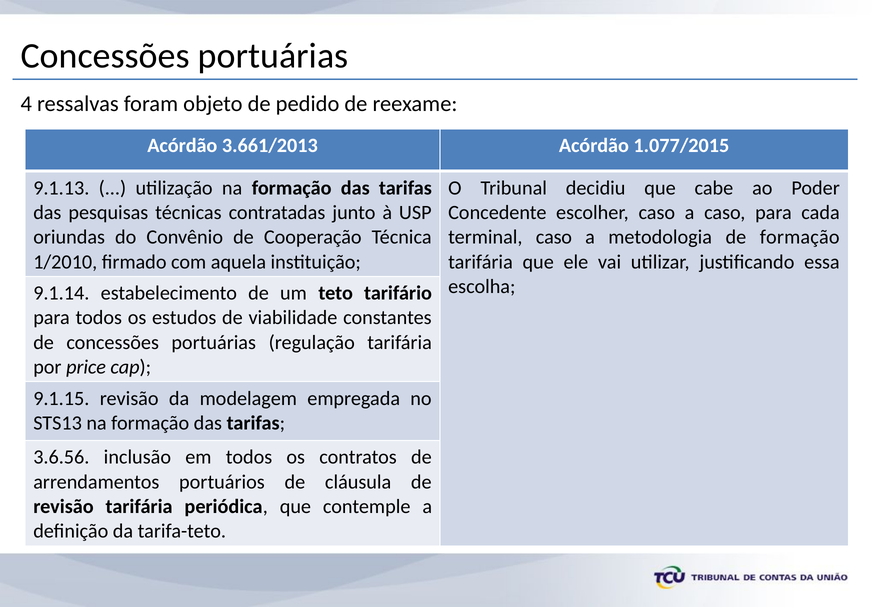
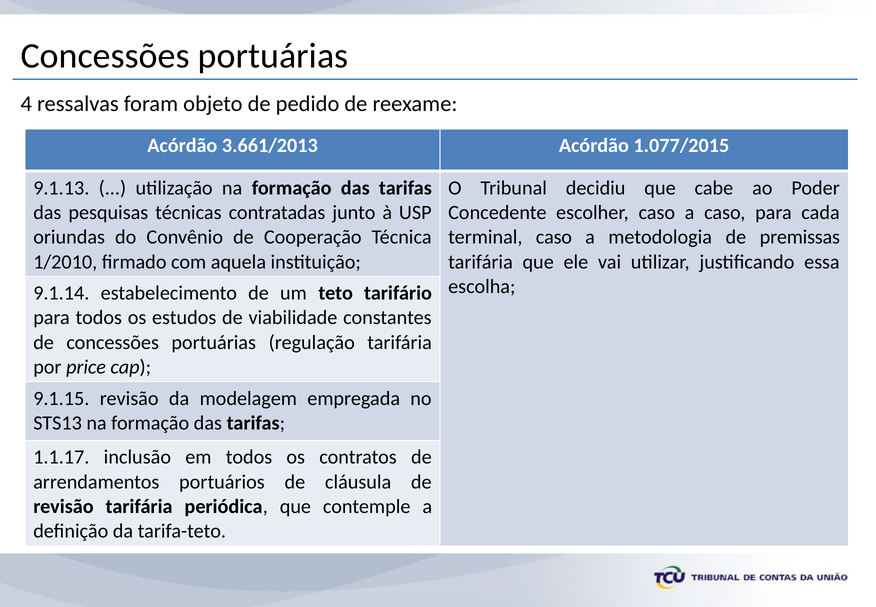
de formação: formação -> premissas
3.6.56: 3.6.56 -> 1.1.17
